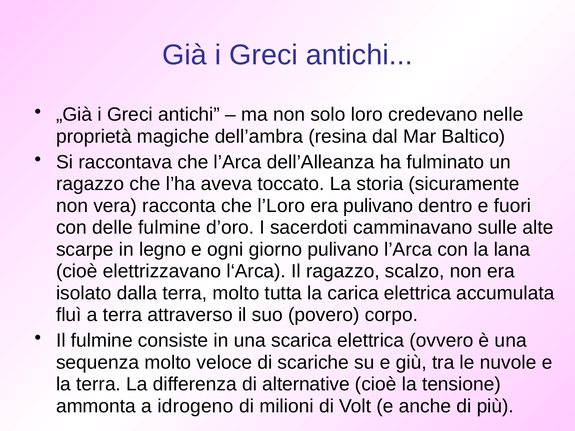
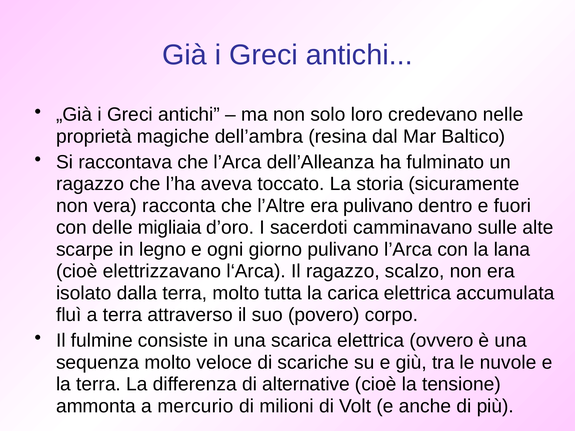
l’Loro: l’Loro -> l’Altre
delle fulmine: fulmine -> migliaia
idrogeno: idrogeno -> mercurio
